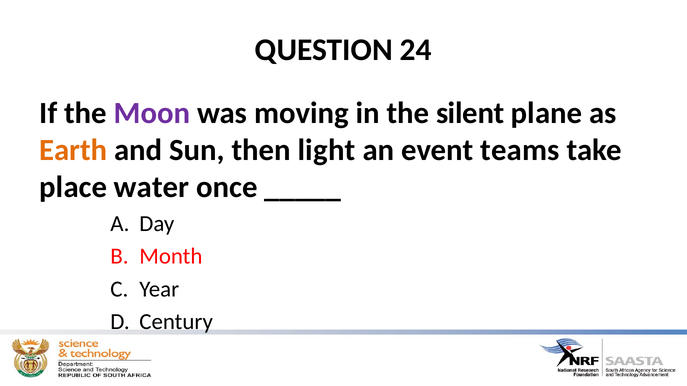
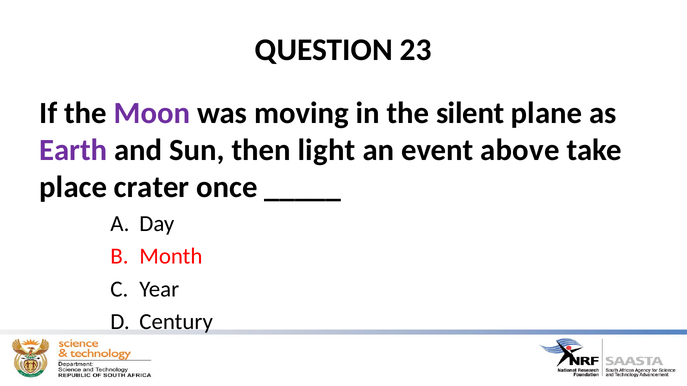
24: 24 -> 23
Earth colour: orange -> purple
teams: teams -> above
water: water -> crater
